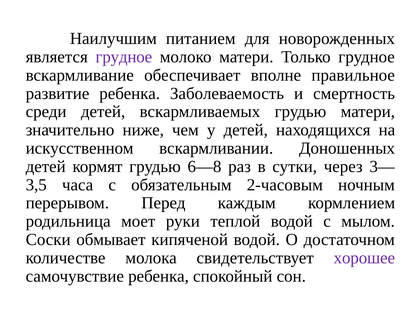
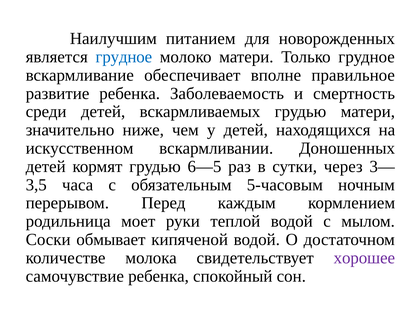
грудное at (124, 57) colour: purple -> blue
6—8: 6—8 -> 6—5
2-часовым: 2-часовым -> 5-часовым
